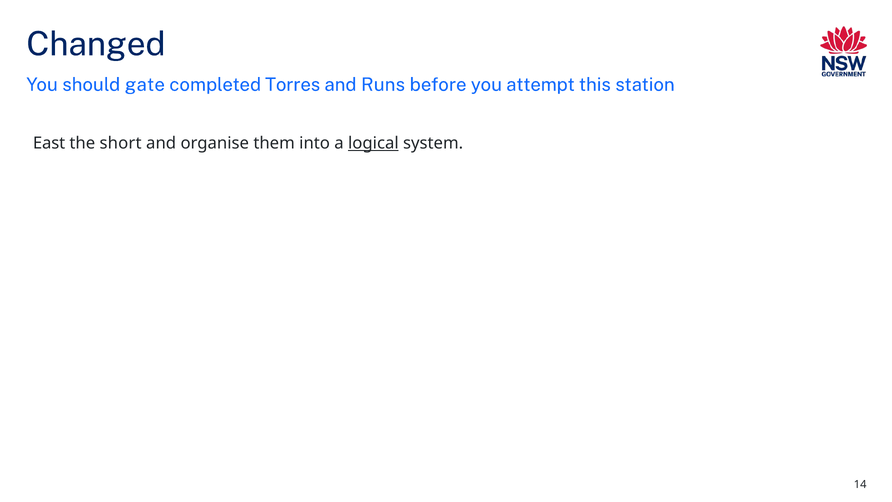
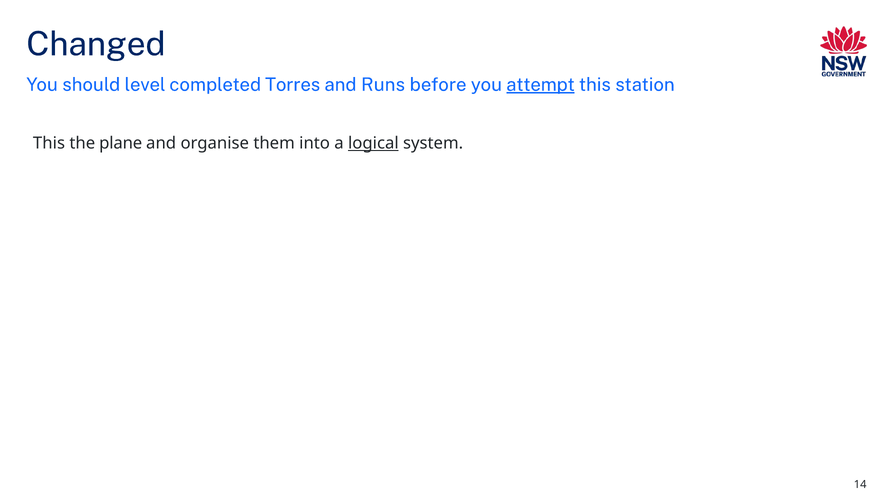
gate: gate -> level
attempt underline: none -> present
East at (49, 143): East -> This
short: short -> plane
